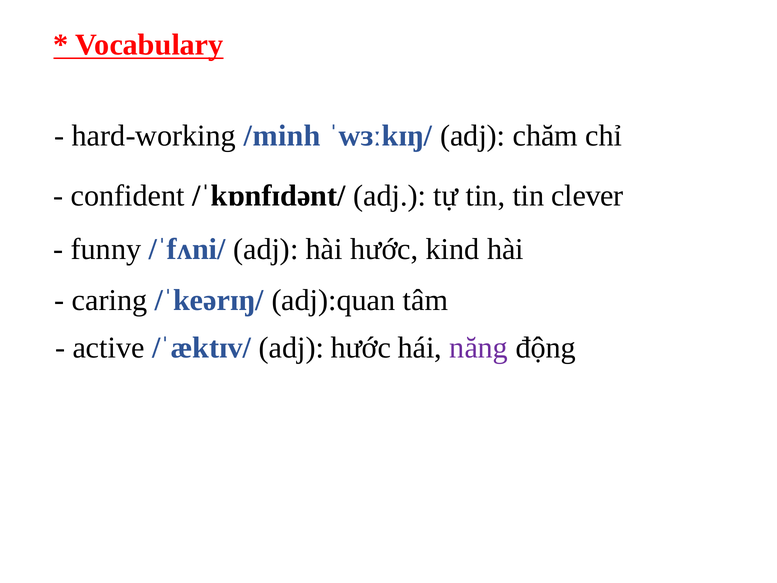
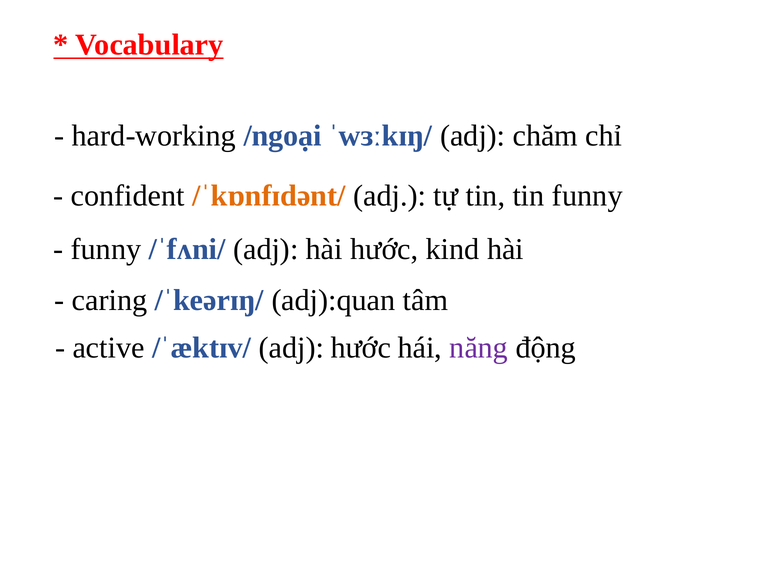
/minh: /minh -> /ngoại
/ˈkɒnfɪdənt/ colour: black -> orange
tin clever: clever -> funny
